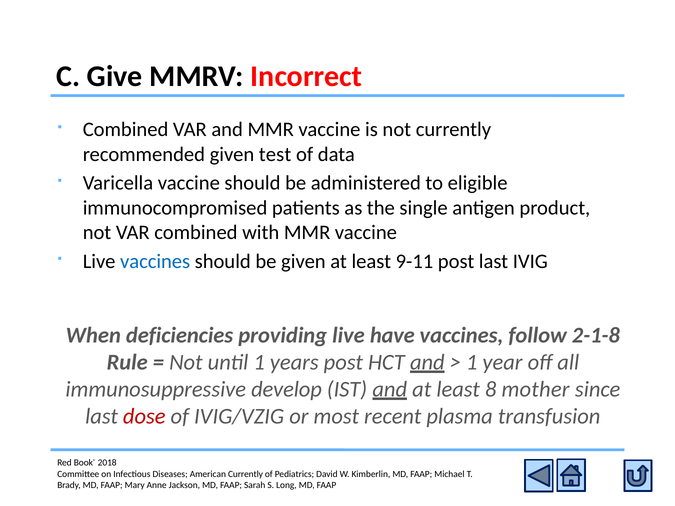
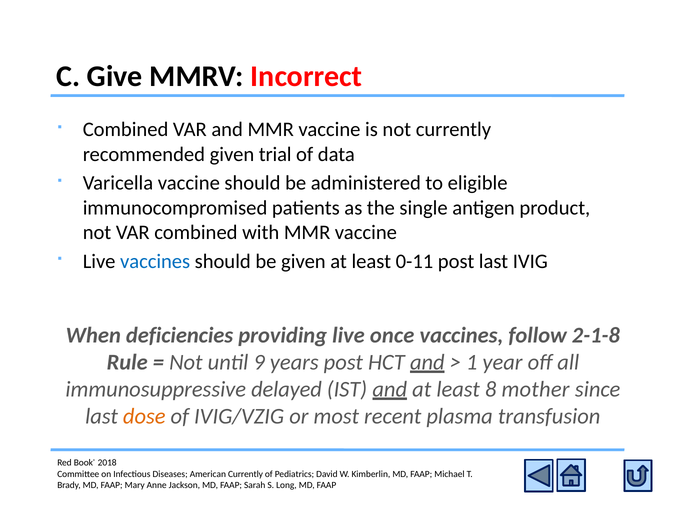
test: test -> trial
9-11: 9-11 -> 0-11
have: have -> once
until 1: 1 -> 9
develop: develop -> delayed
dose colour: red -> orange
